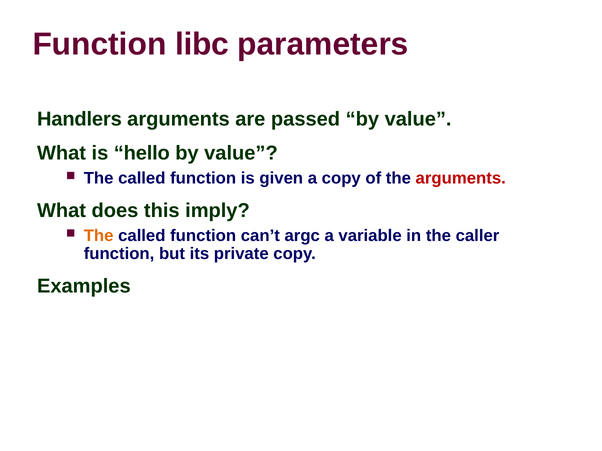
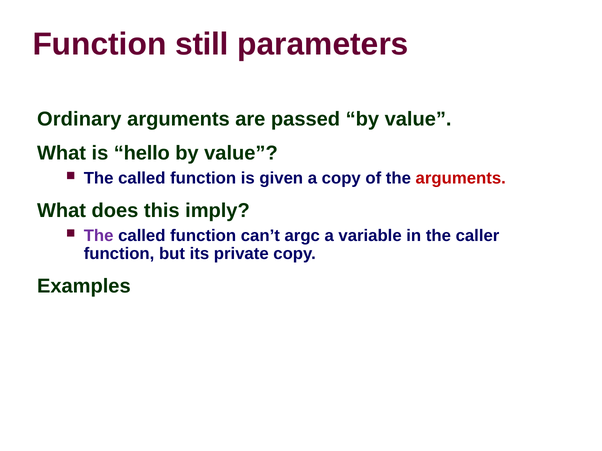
libc: libc -> still
Handlers: Handlers -> Ordinary
The at (99, 236) colour: orange -> purple
